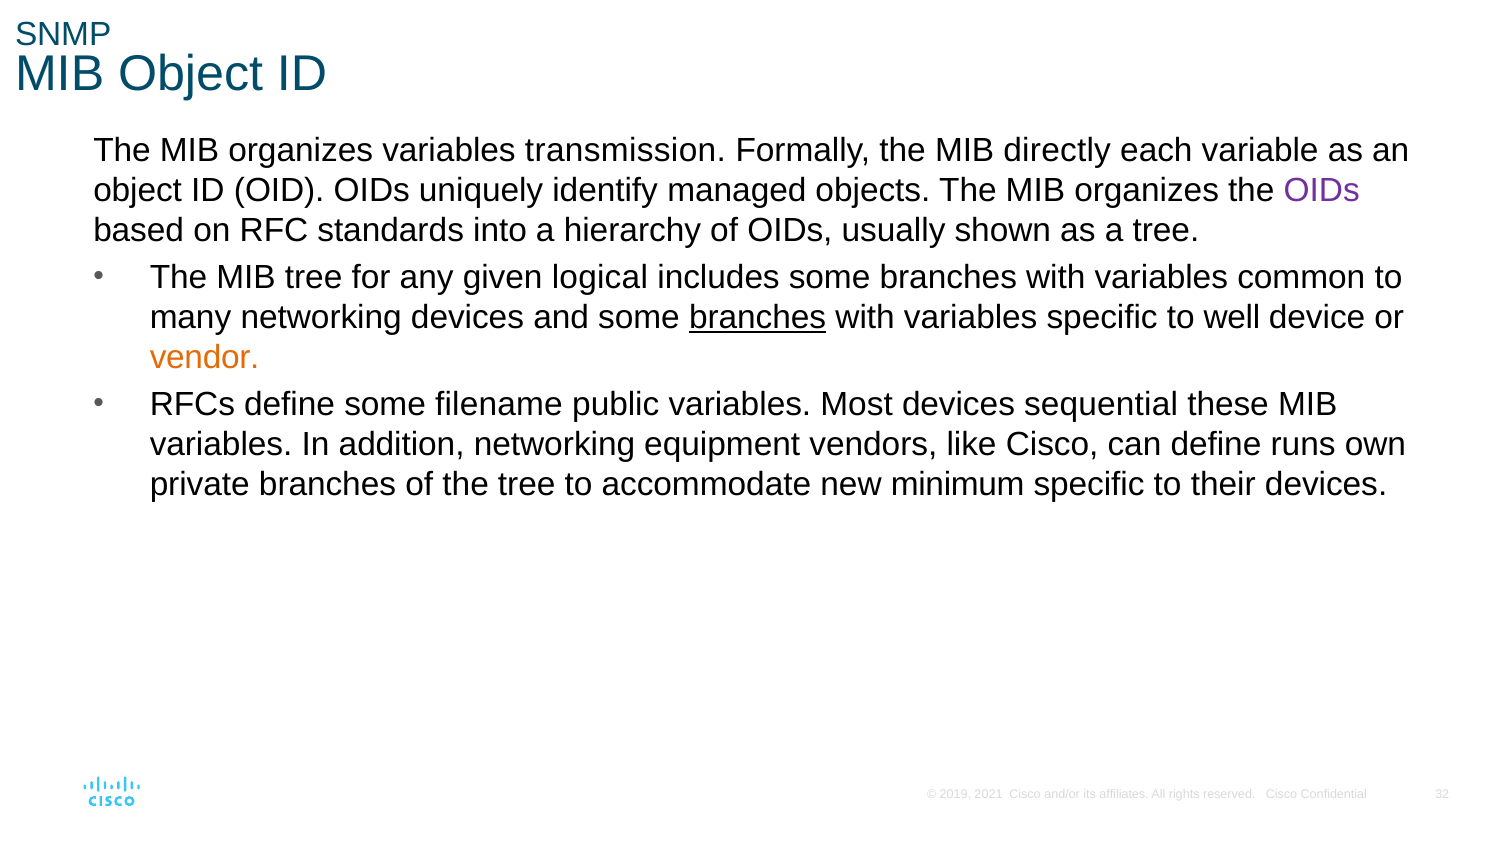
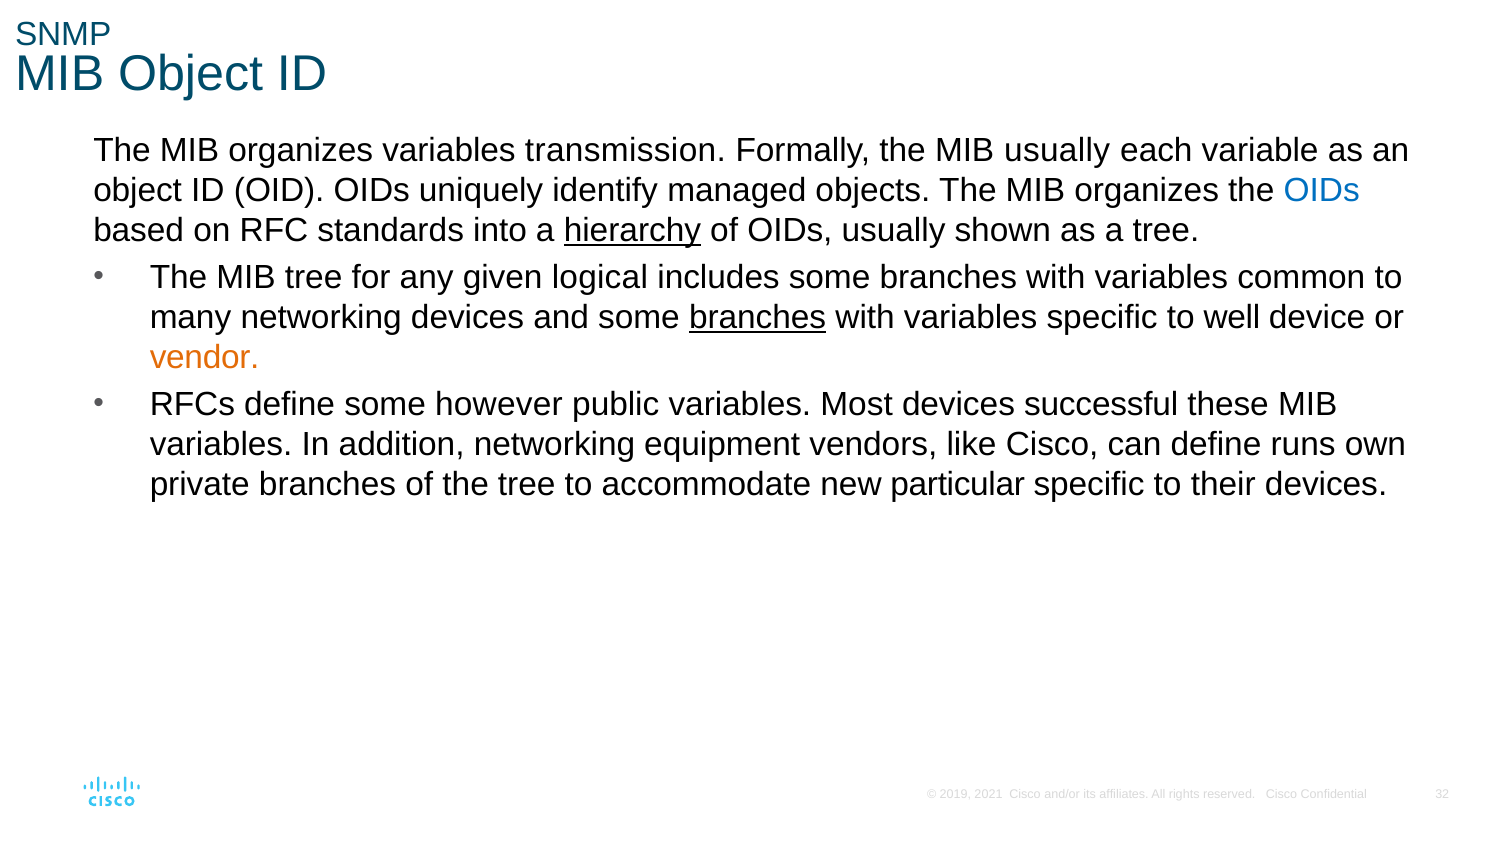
MIB directly: directly -> usually
OIDs at (1322, 191) colour: purple -> blue
hierarchy underline: none -> present
filename: filename -> however
sequential: sequential -> successful
minimum: minimum -> particular
